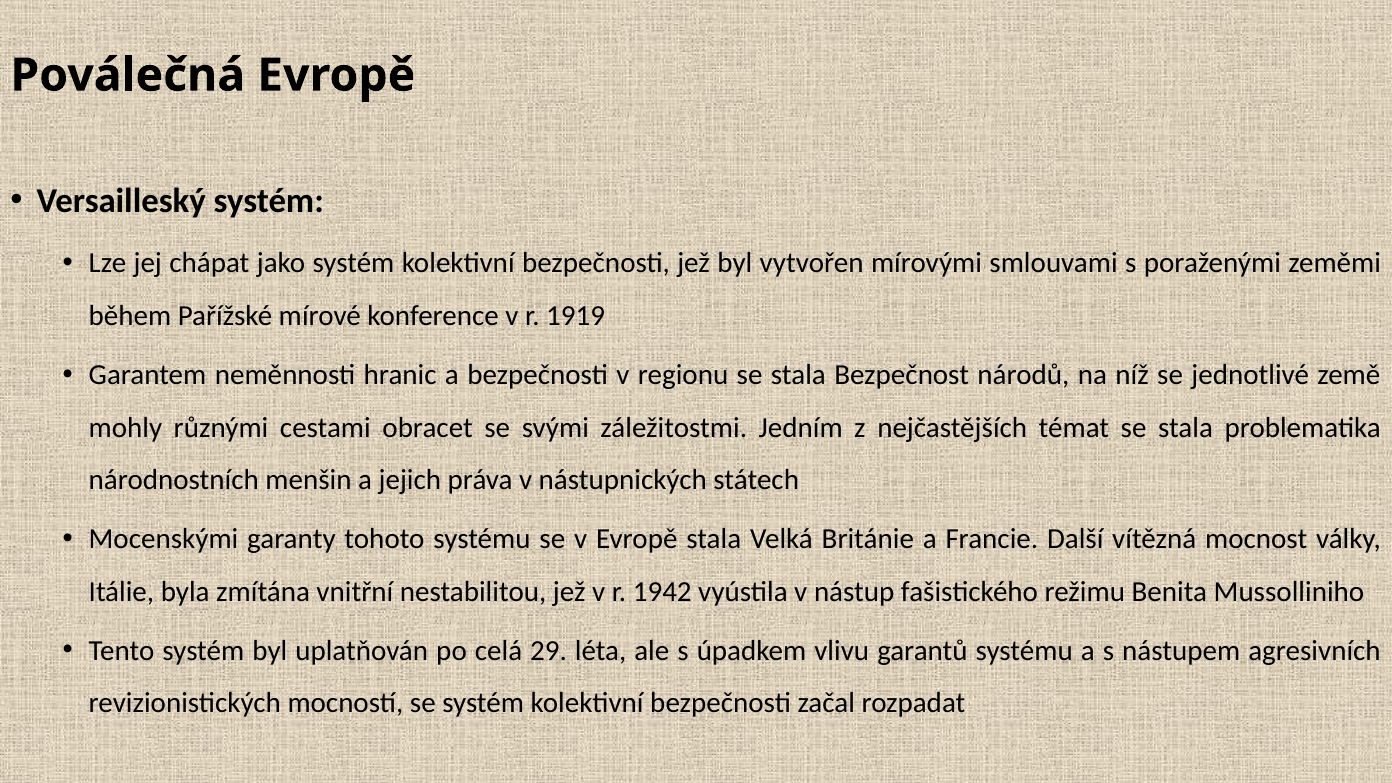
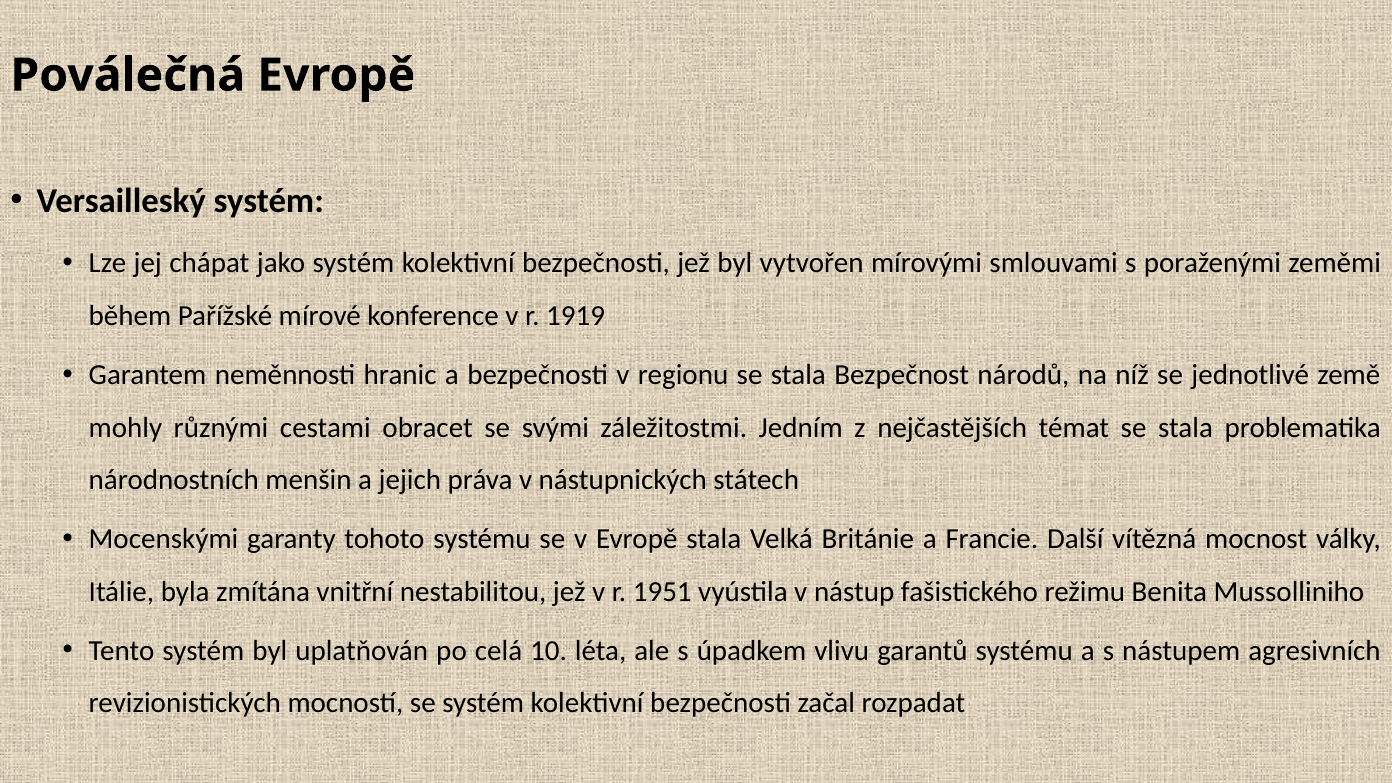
1942: 1942 -> 1951
29: 29 -> 10
